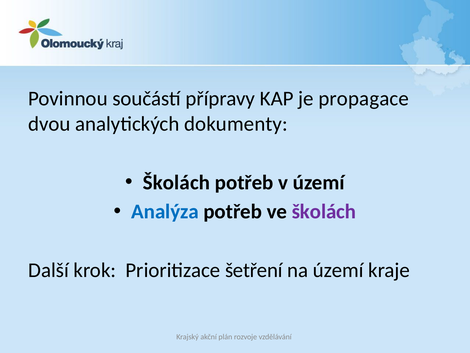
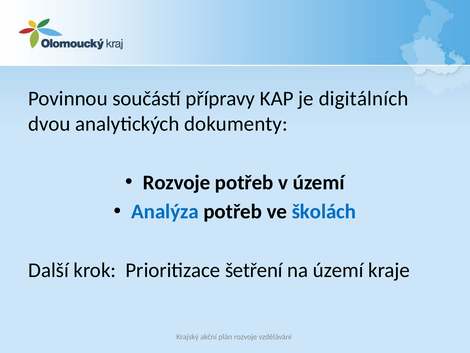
propagace: propagace -> digitálních
Školách at (176, 182): Školách -> Rozvoje
školách at (324, 211) colour: purple -> blue
